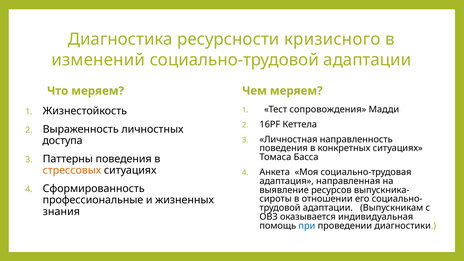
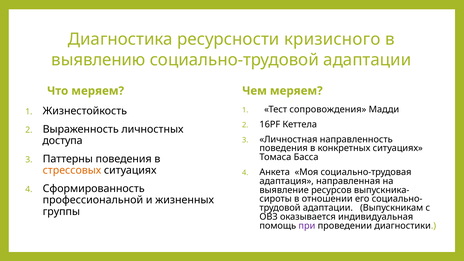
изменений: изменений -> выявлению
профессиональные: профессиональные -> профессиональной
знания: знания -> группы
при colour: blue -> purple
